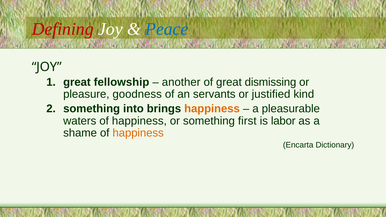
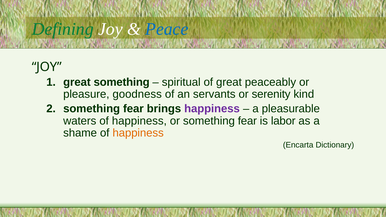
Defining colour: red -> green
great fellowship: fellowship -> something
another: another -> spiritual
dismissing: dismissing -> peaceably
justified: justified -> serenity
into at (133, 109): into -> fear
happiness at (212, 109) colour: orange -> purple
or something first: first -> fear
